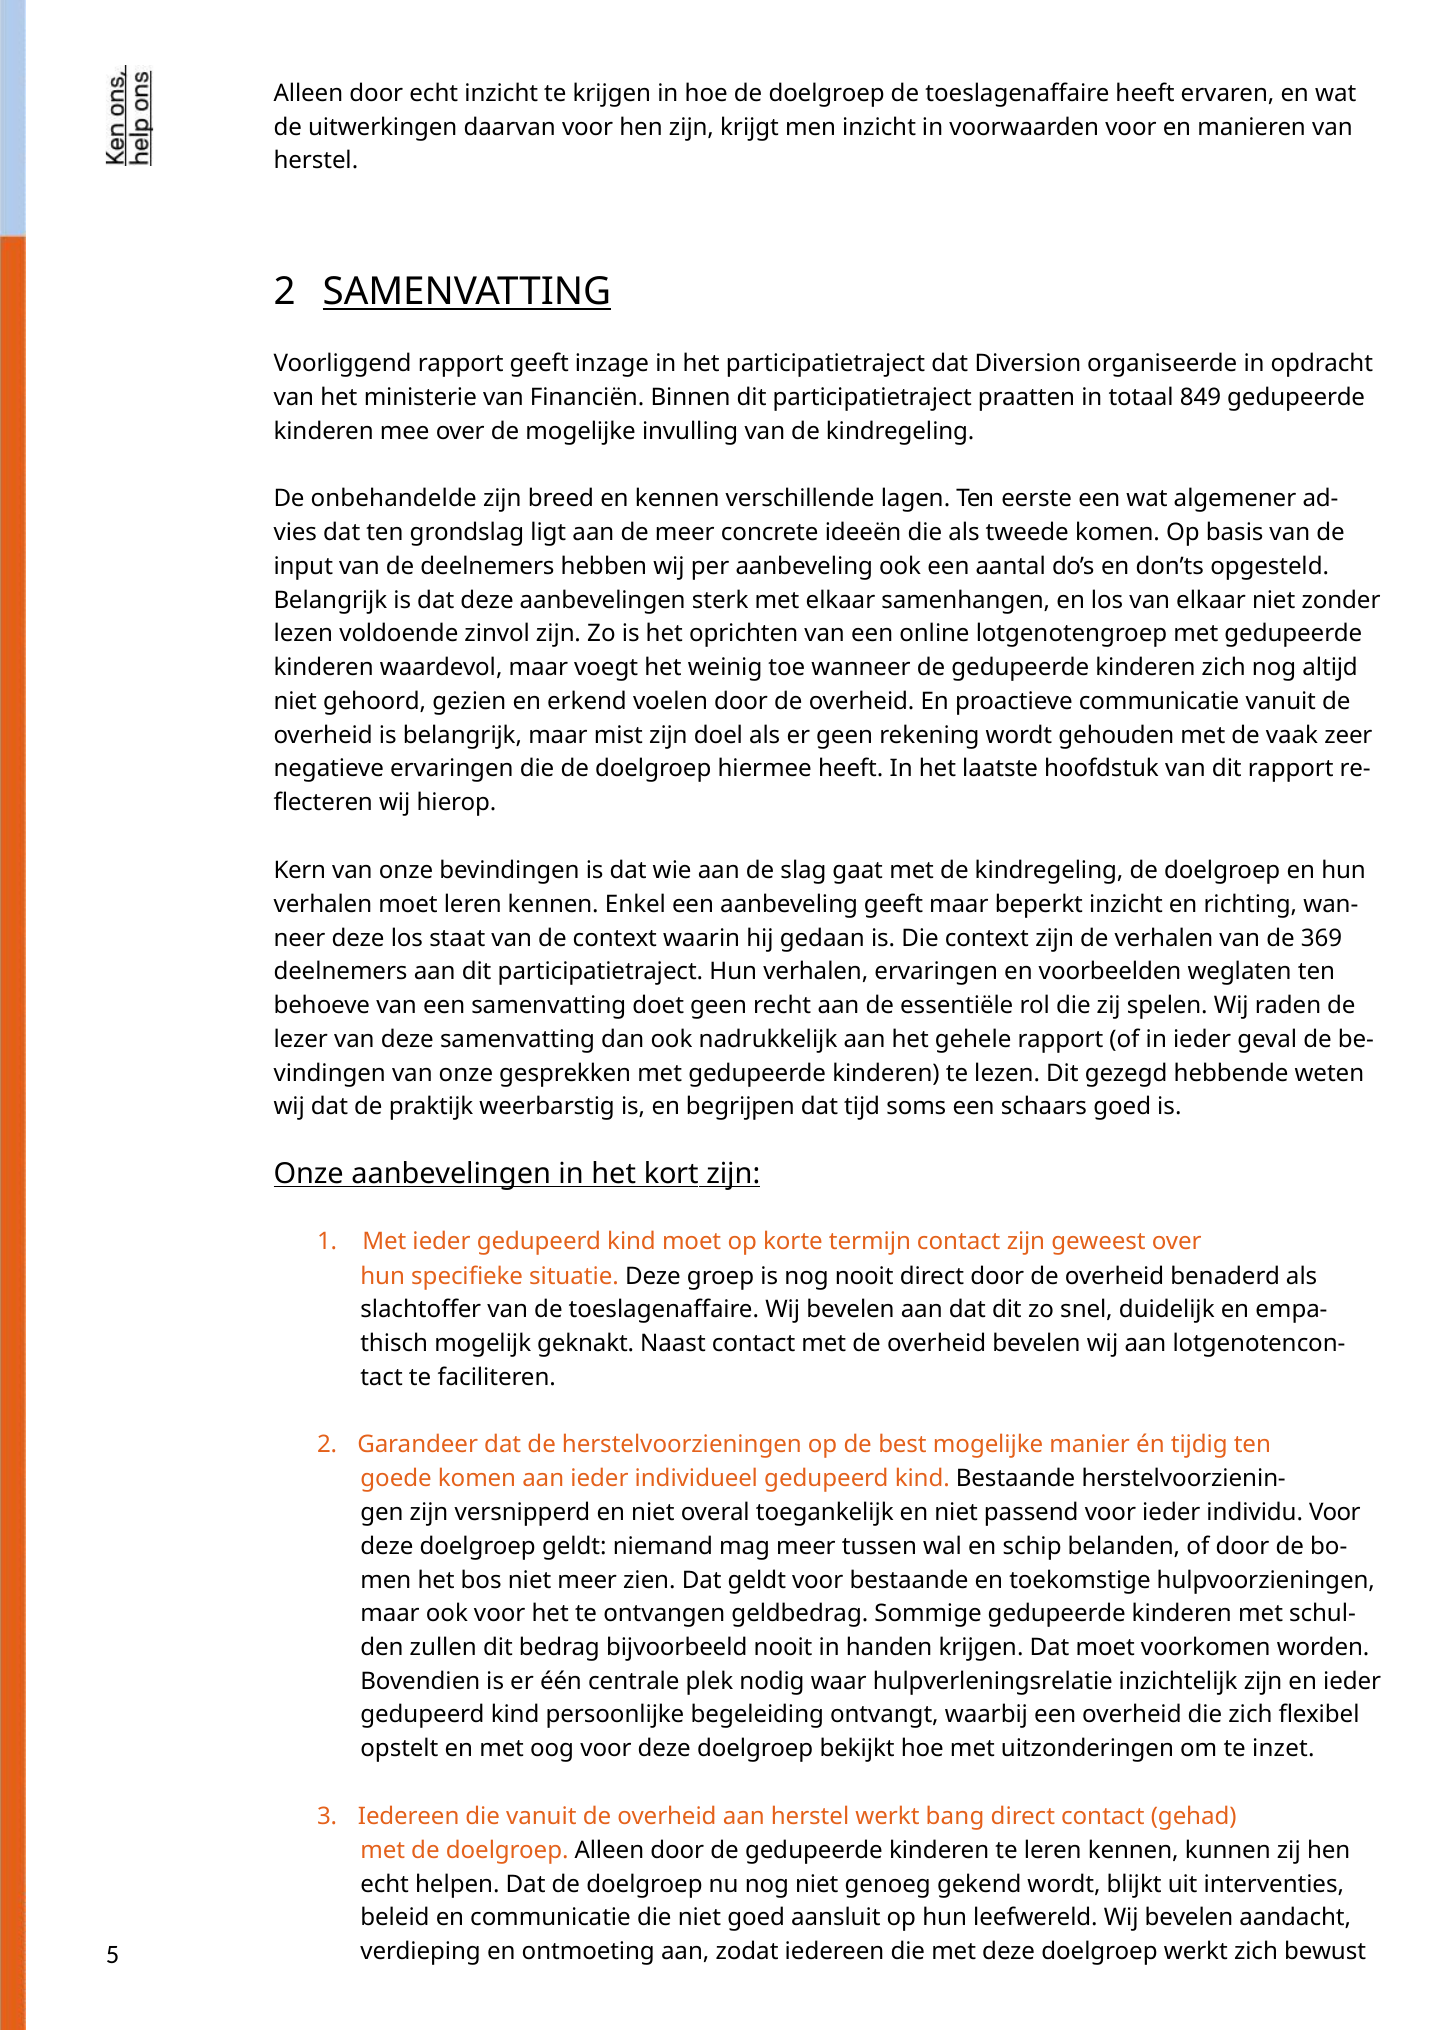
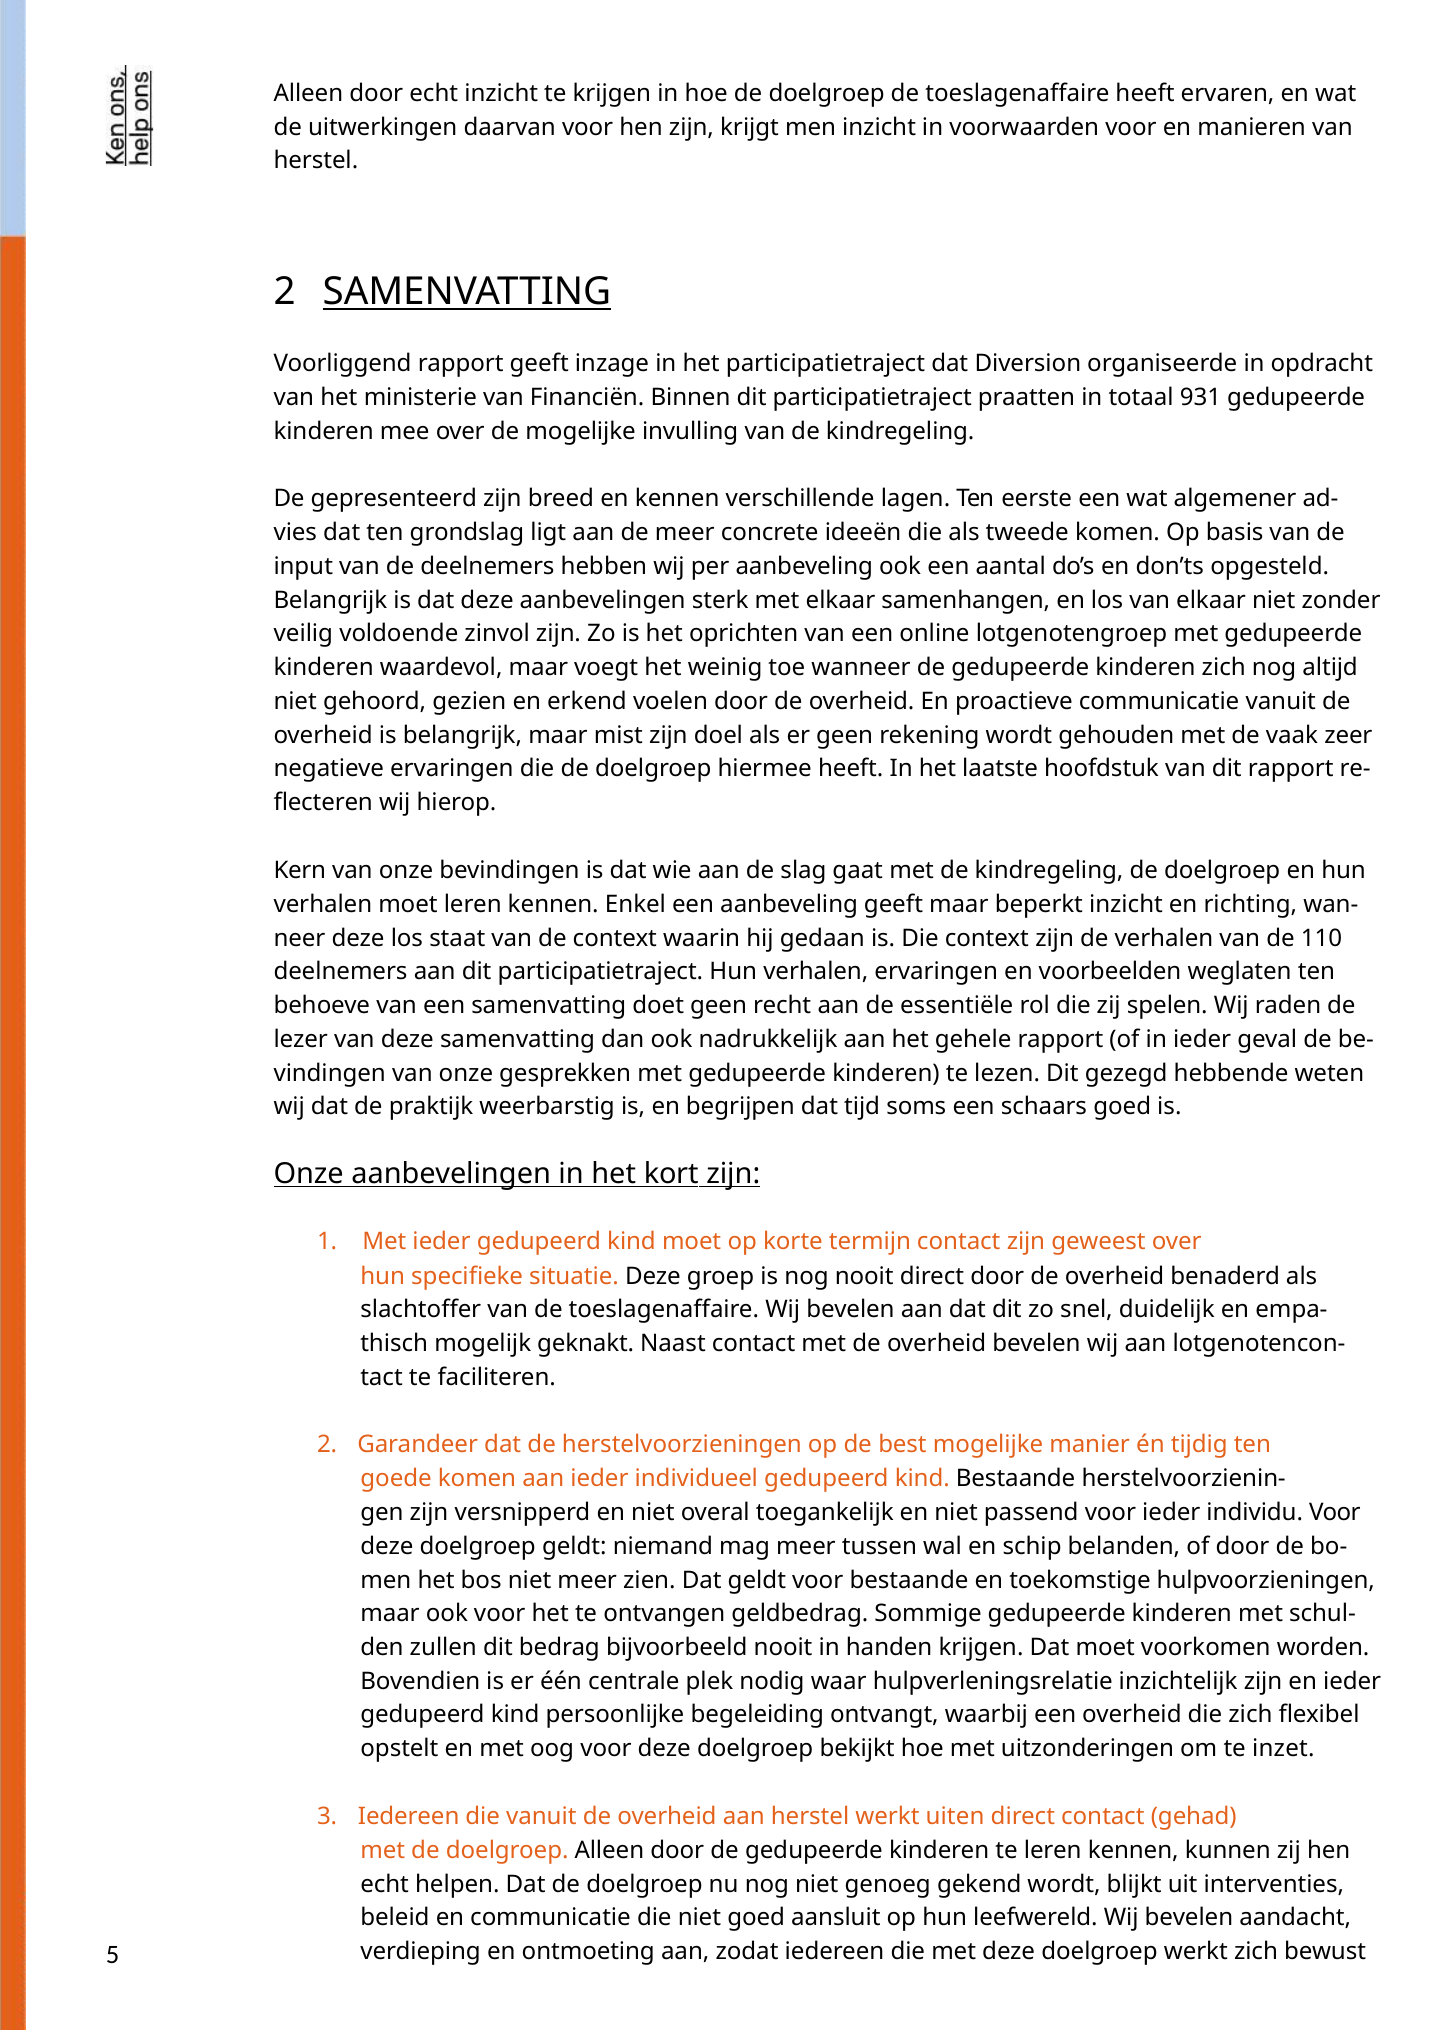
849: 849 -> 931
onbehandelde: onbehandelde -> gepresenteerd
lezen at (303, 634): lezen -> veilig
369: 369 -> 110
bang: bang -> uiten
